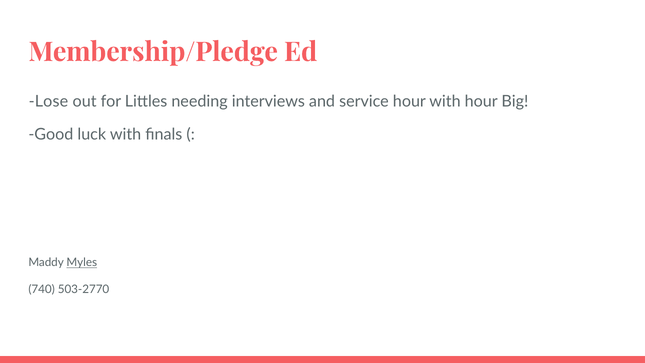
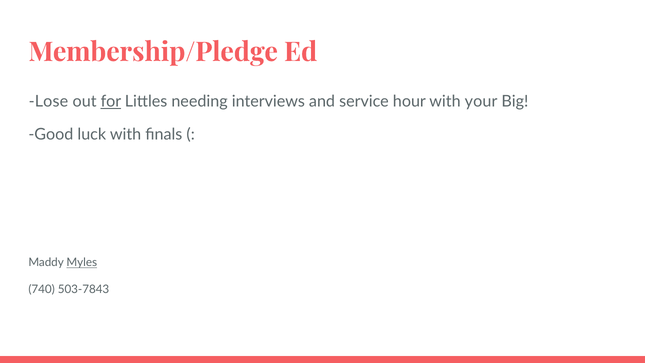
for underline: none -> present
with hour: hour -> your
503-2770: 503-2770 -> 503-7843
